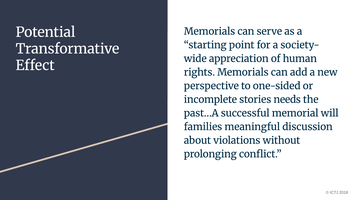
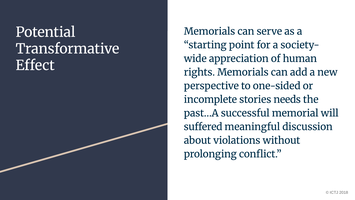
families: families -> suffered
